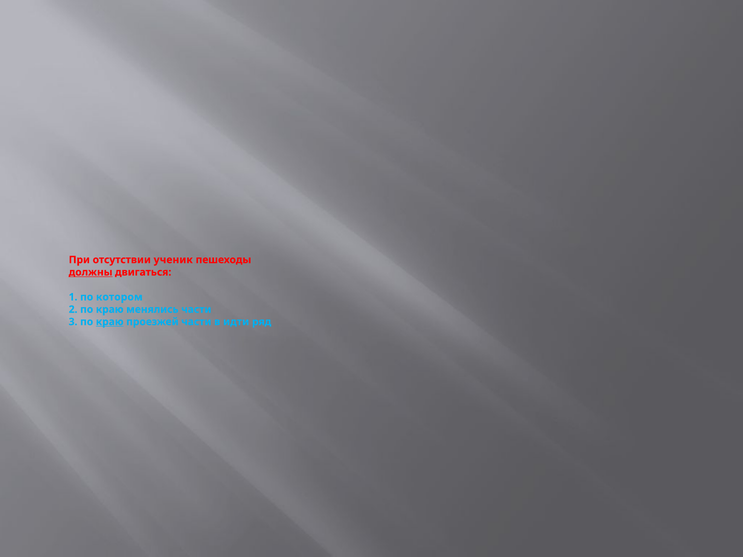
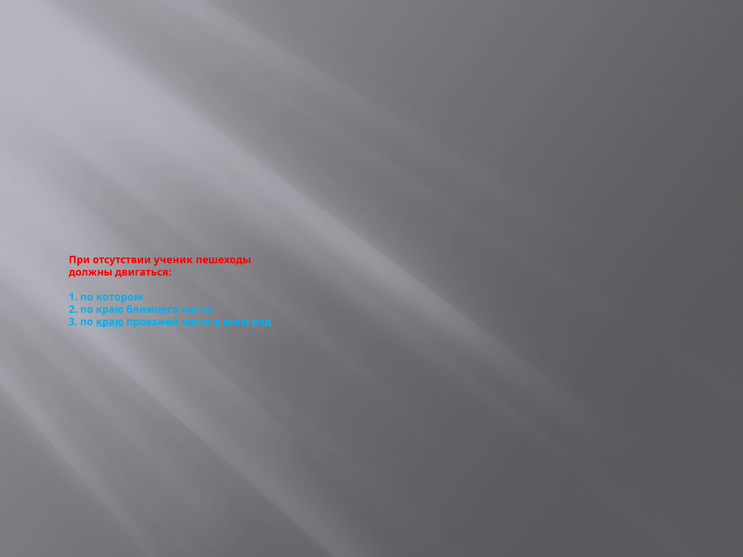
должны underline: present -> none
менялись: менялись -> ближнего
идти: идти -> всем
